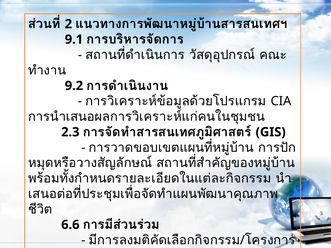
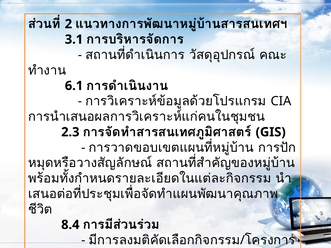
9.1: 9.1 -> 3.1
9.2: 9.2 -> 6.1
6.6: 6.6 -> 8.4
